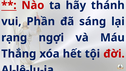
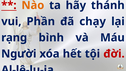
Nào colour: red -> orange
sáng: sáng -> chạy
ngợi: ngợi -> bình
Thắng: Thắng -> Người
